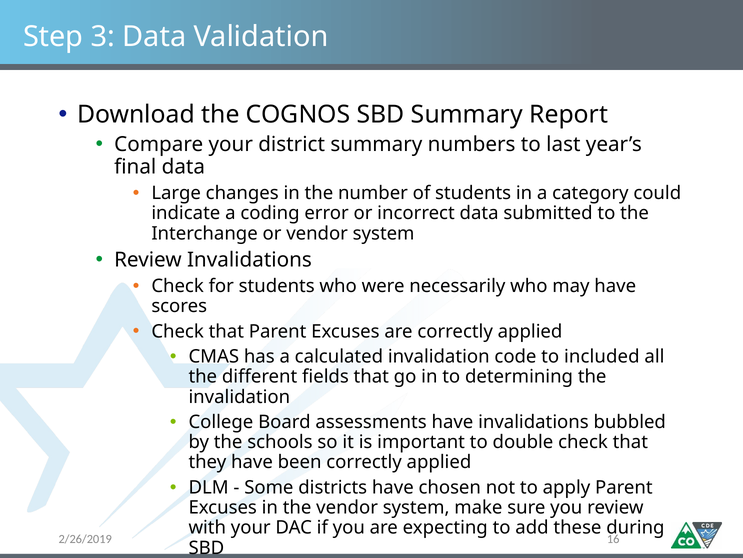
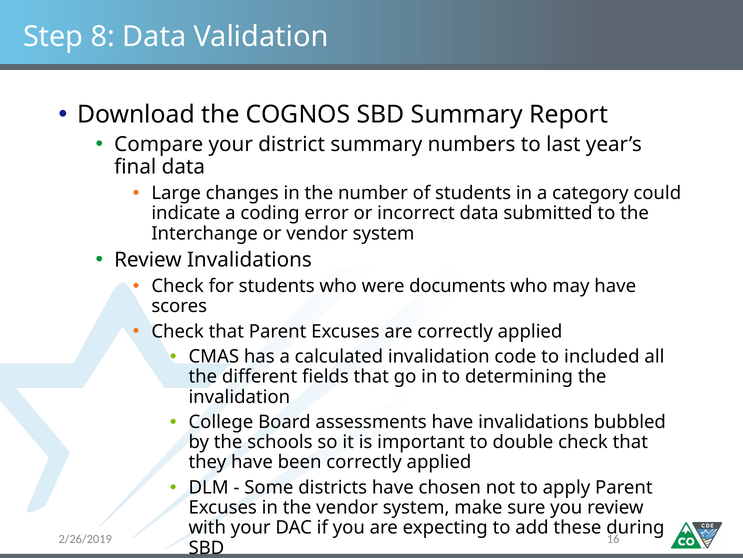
3: 3 -> 8
necessarily: necessarily -> documents
